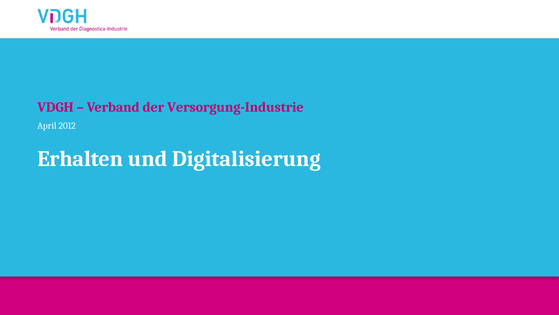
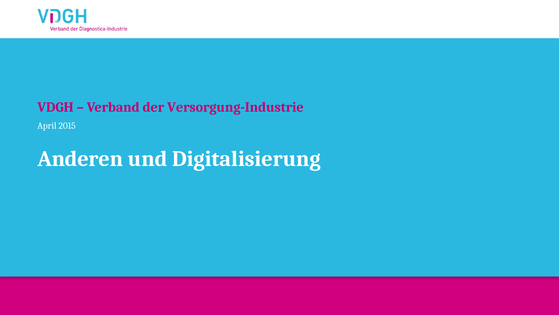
2012: 2012 -> 2015
Erhalten: Erhalten -> Anderen
